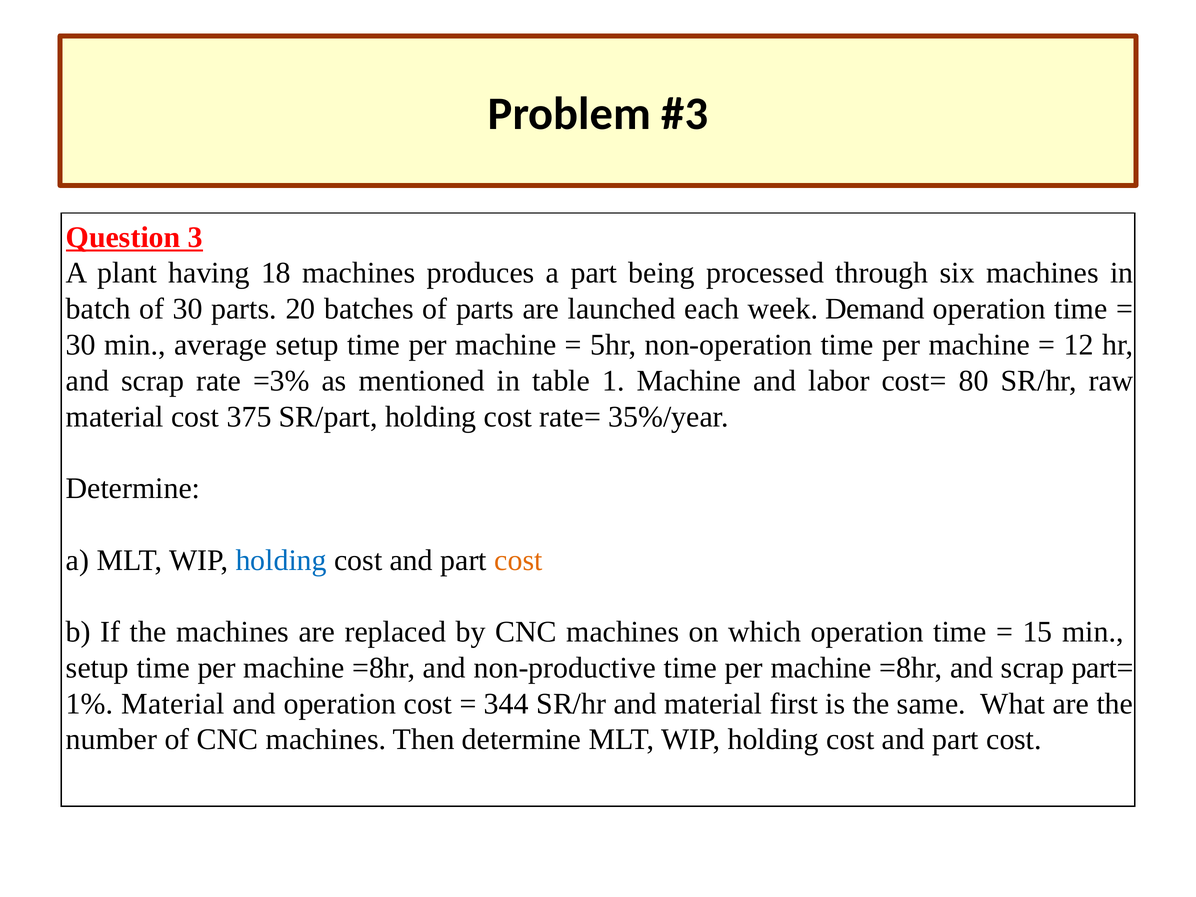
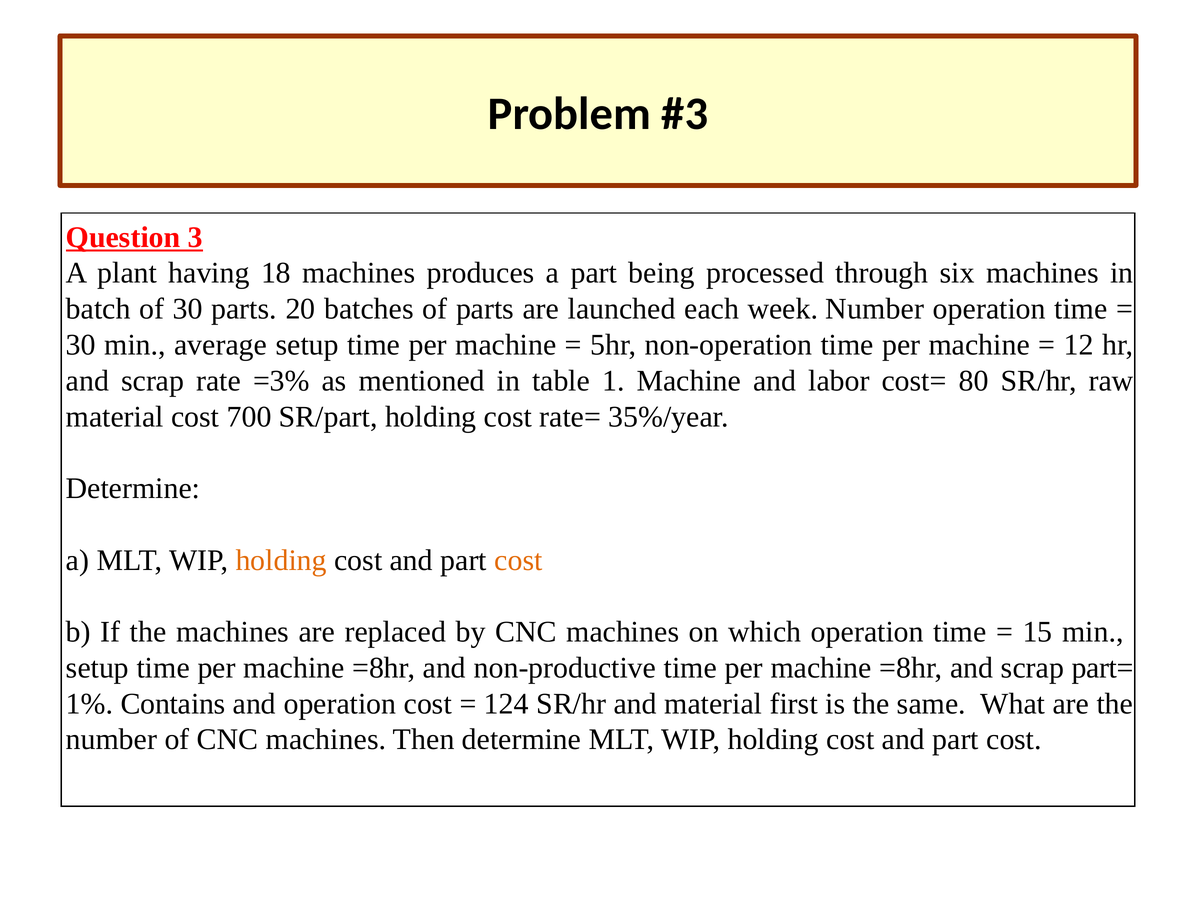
week Demand: Demand -> Number
375: 375 -> 700
holding at (281, 560) colour: blue -> orange
1% Material: Material -> Contains
344: 344 -> 124
